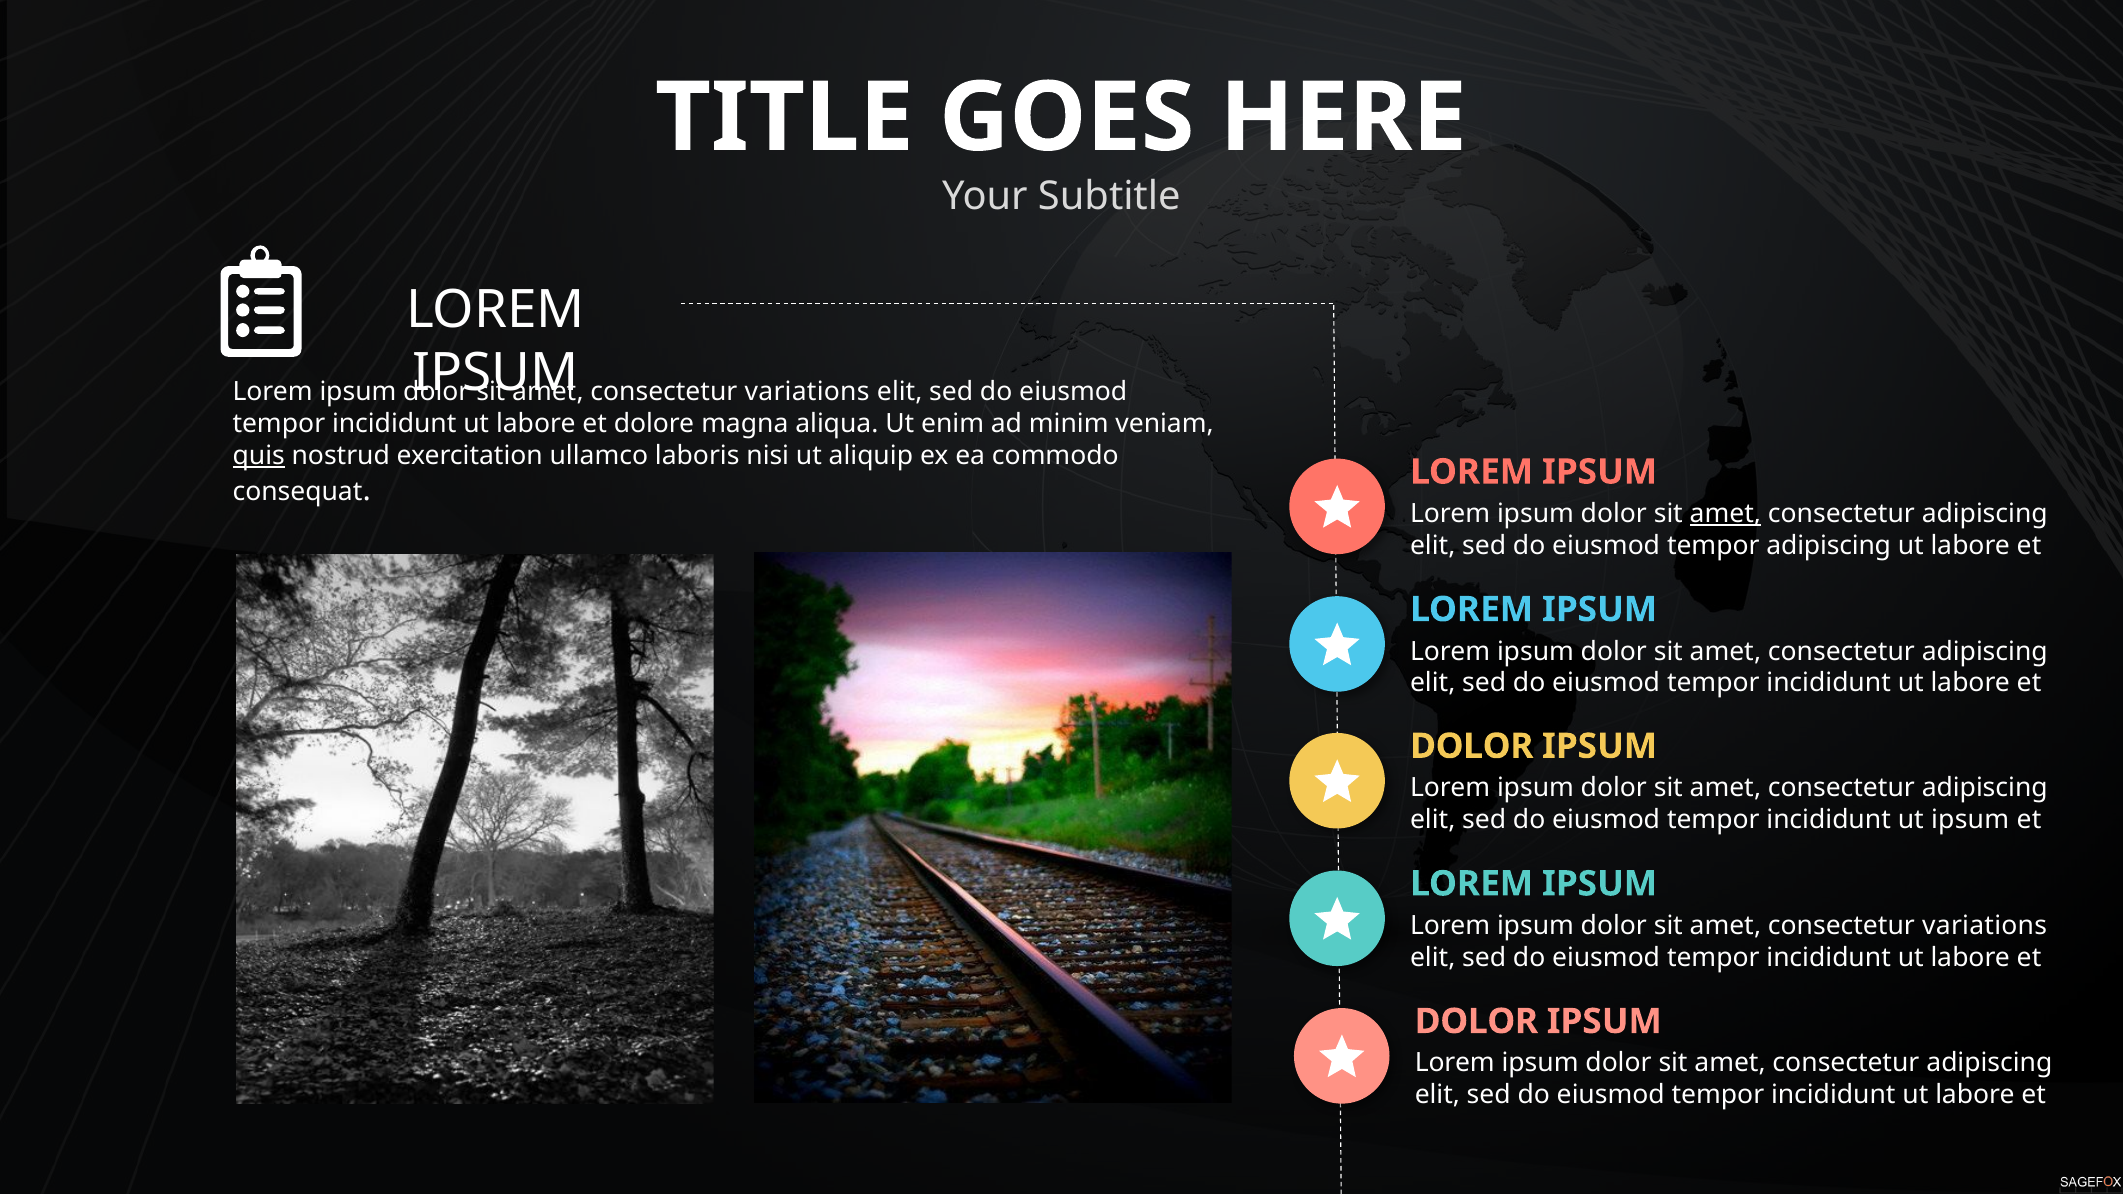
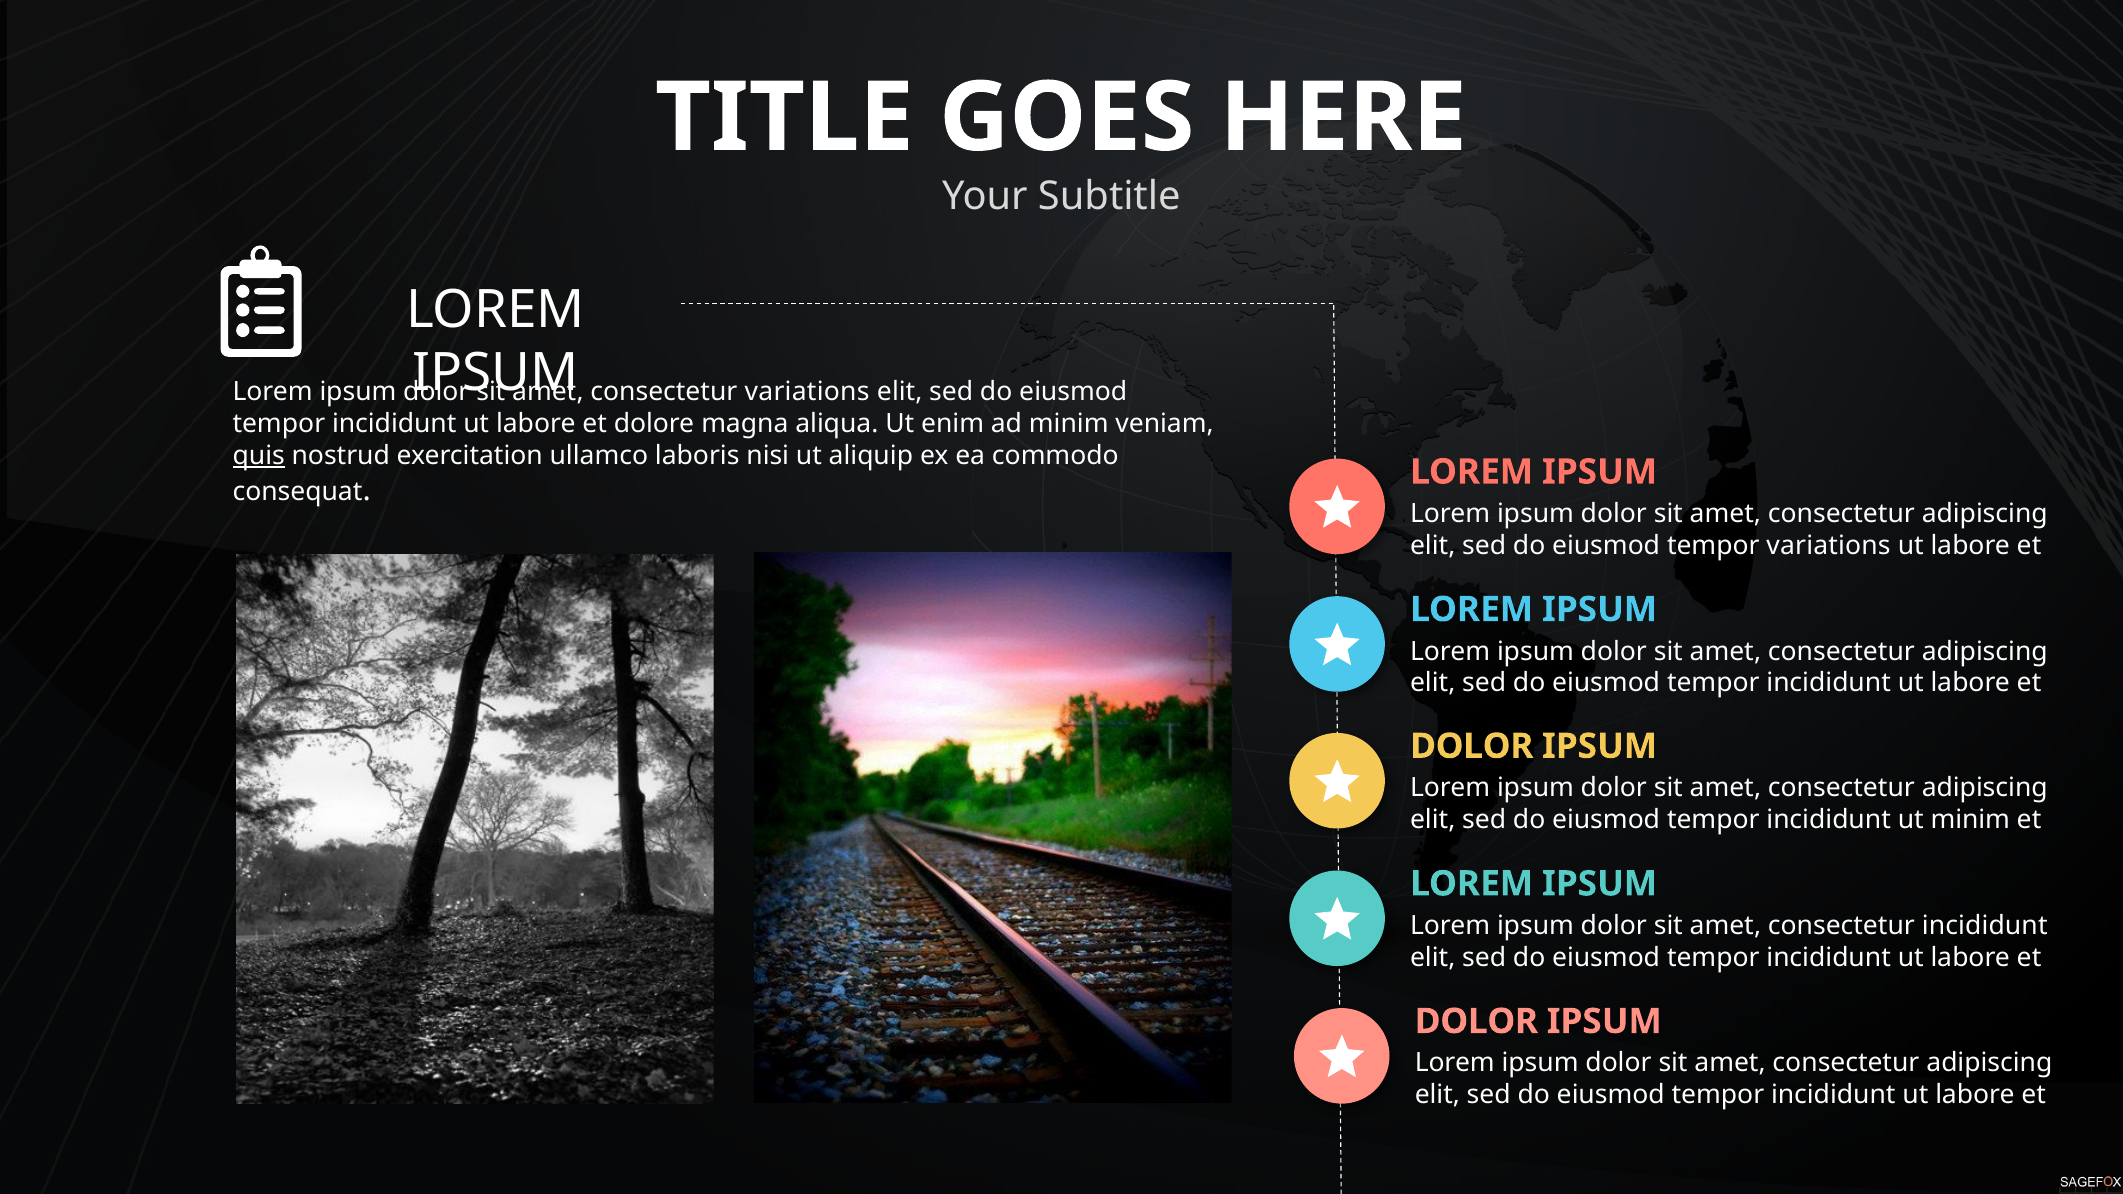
amet at (1725, 514) underline: present -> none
tempor adipiscing: adipiscing -> variations
ut ipsum: ipsum -> minim
variations at (1985, 926): variations -> incididunt
